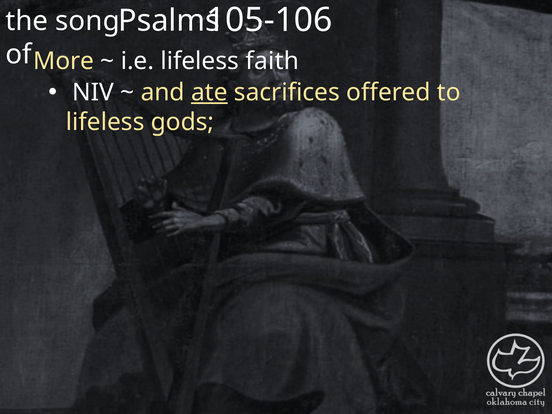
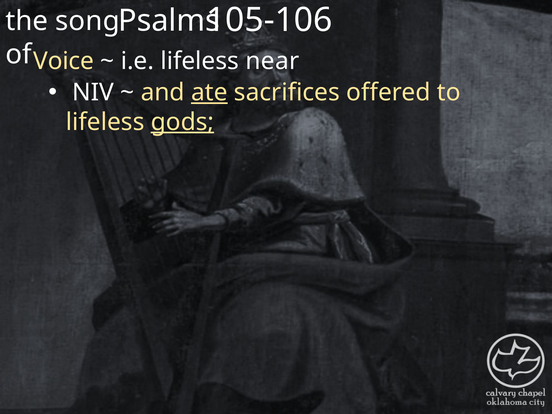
More: More -> Voice
faith: faith -> near
gods underline: none -> present
